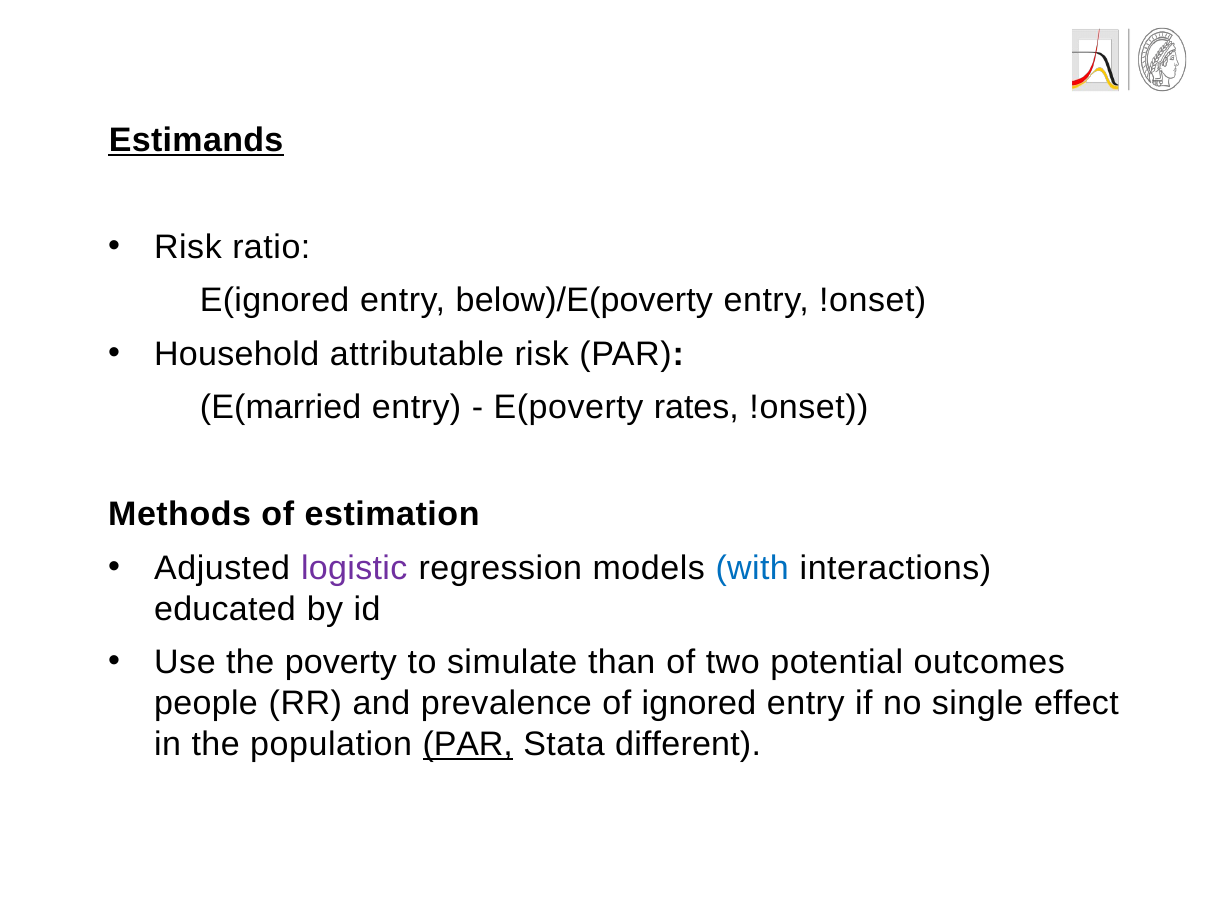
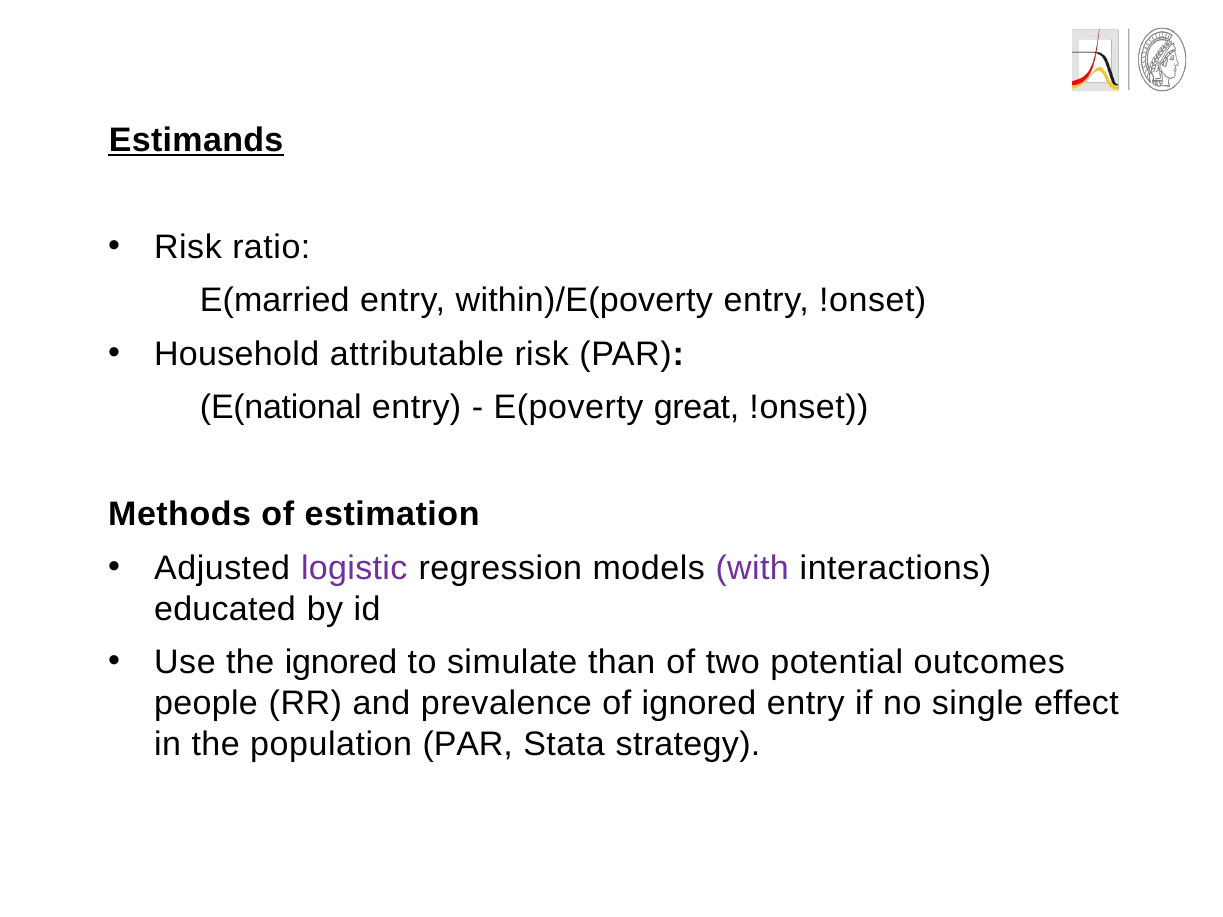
E(ignored: E(ignored -> E(married
below)/E(poverty: below)/E(poverty -> within)/E(poverty
E(married: E(married -> E(national
rates: rates -> great
with colour: blue -> purple
the poverty: poverty -> ignored
PAR at (468, 744) underline: present -> none
different: different -> strategy
